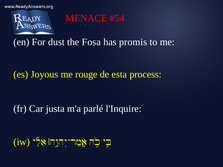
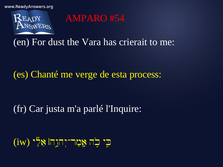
MENACE: MENACE -> AMPARO
Fosa: Fosa -> Vara
promis: promis -> crierait
Joyous: Joyous -> Chanté
rouge: rouge -> verge
